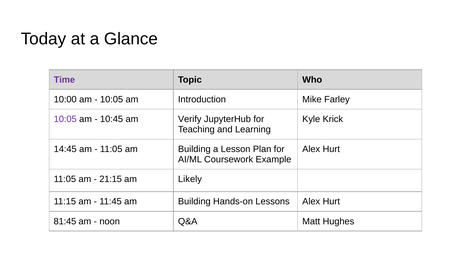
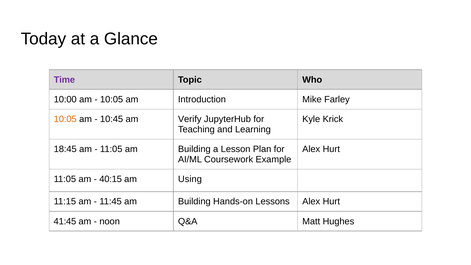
10:05 at (65, 119) colour: purple -> orange
14:45: 14:45 -> 18:45
21:15: 21:15 -> 40:15
Likely: Likely -> Using
81:45: 81:45 -> 41:45
